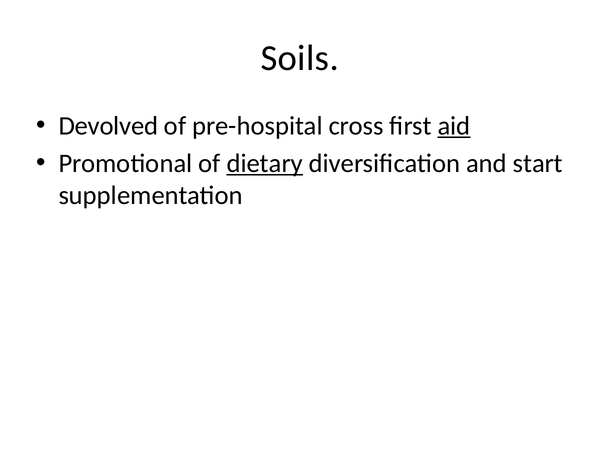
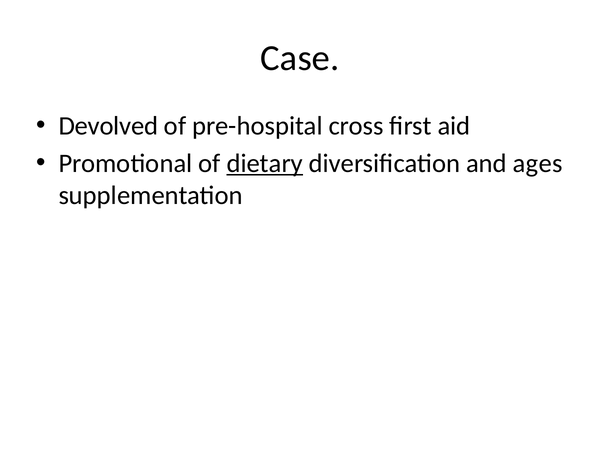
Soils: Soils -> Case
aid underline: present -> none
start: start -> ages
